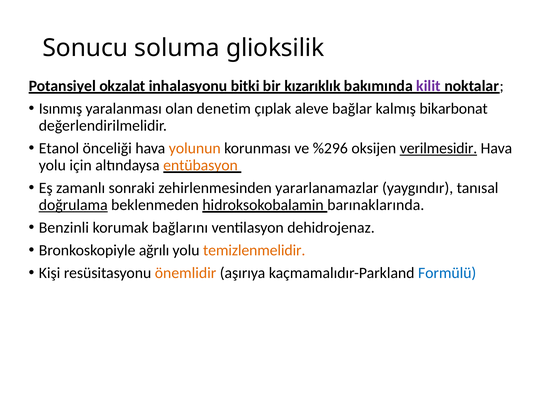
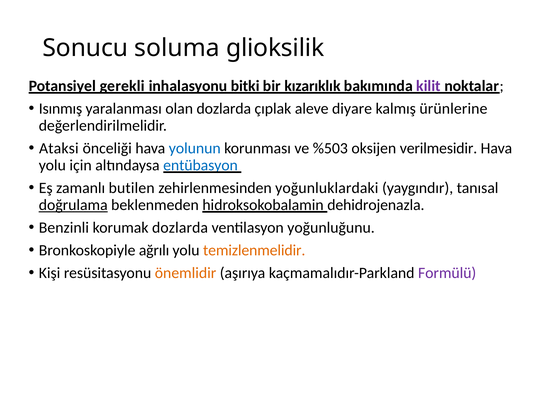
okzalat: okzalat -> gerekli
olan denetim: denetim -> dozlarda
bağlar: bağlar -> diyare
bikarbonat: bikarbonat -> ürünlerine
Etanol: Etanol -> Ataksi
yolunun colour: orange -> blue
%296: %296 -> %503
verilmesidir underline: present -> none
entübasyon colour: orange -> blue
sonraki: sonraki -> butilen
yararlanamazlar: yararlanamazlar -> yoğunluklardaki
barınaklarında: barınaklarında -> dehidrojenazla
korumak bağlarını: bağlarını -> dozlarda
dehidrojenaz: dehidrojenaz -> yoğunluğunu
Formülü colour: blue -> purple
